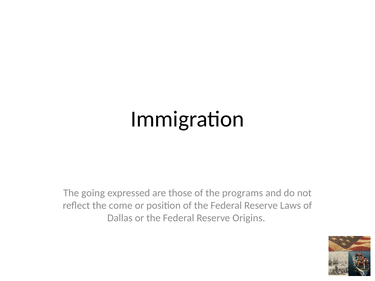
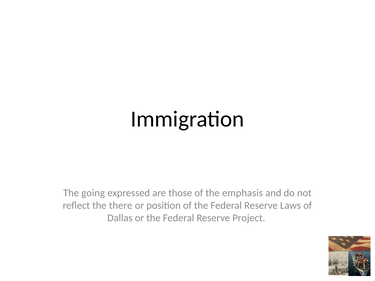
programs: programs -> emphasis
come: come -> there
Origins: Origins -> Project
